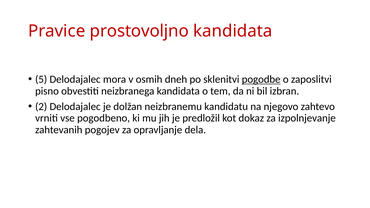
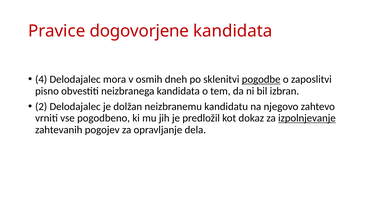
prostovoljno: prostovoljno -> dogovorjene
5: 5 -> 4
izpolnjevanje underline: none -> present
